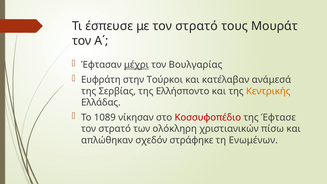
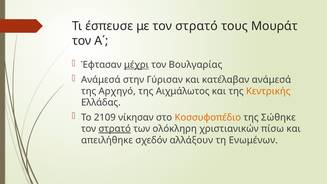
Ευφράτη at (101, 80): Ευφράτη -> Ανάμεσά
Τούρκοι: Τούρκοι -> Γύρισαν
Σερβίας: Σερβίας -> Αρχηγό
Ελλήσποντο: Ελλήσποντο -> Αιχμάλωτος
1089: 1089 -> 2109
Κοσσυφοπέδιο colour: red -> orange
Έφτασε: Έφτασε -> Σώθηκε
στρατό at (115, 129) underline: none -> present
απλώθηκαν: απλώθηκαν -> απειλήθηκε
στράφηκε: στράφηκε -> αλλάξουν
